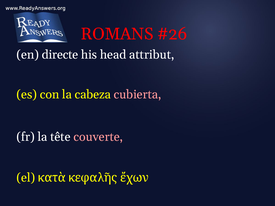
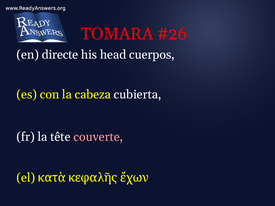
ROMANS: ROMANS -> TOMARA
attribut: attribut -> cuerpos
cubierta colour: pink -> white
